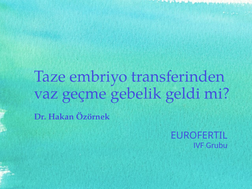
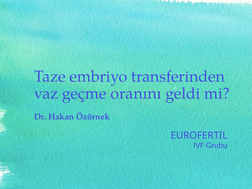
gebelik: gebelik -> oranını
